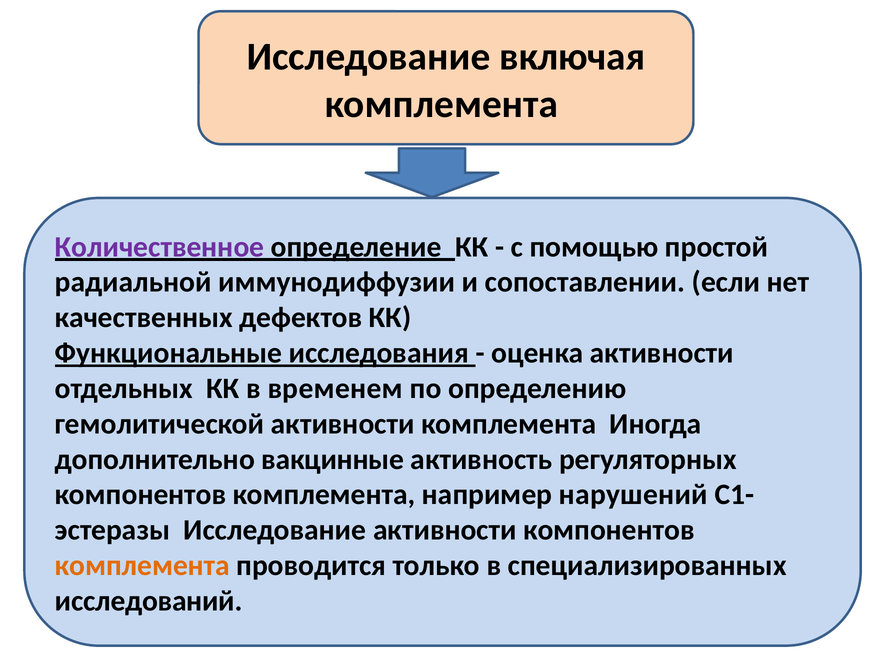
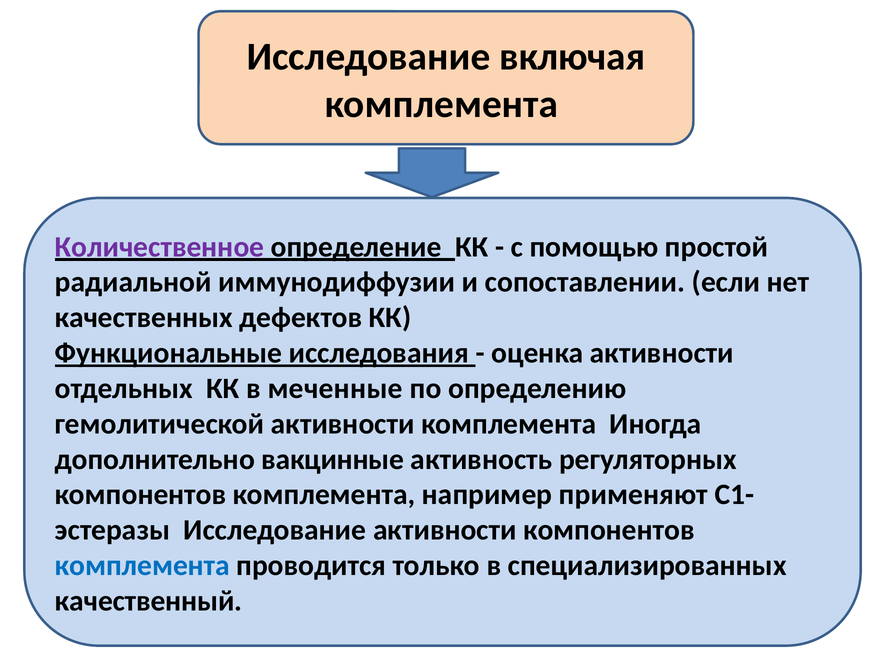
временем: временем -> меченные
нарушений: нарушений -> применяют
комплемента at (142, 565) colour: orange -> blue
исследований: исследований -> качественный
